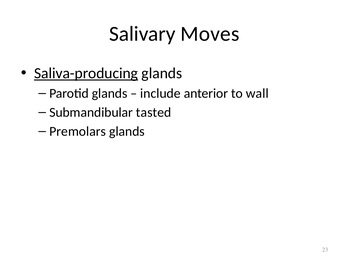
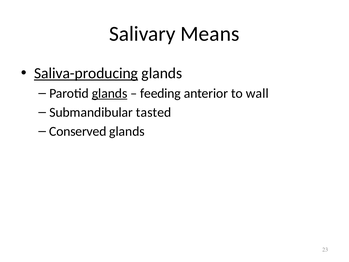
Moves: Moves -> Means
glands at (110, 93) underline: none -> present
include: include -> feeding
Premolars: Premolars -> Conserved
